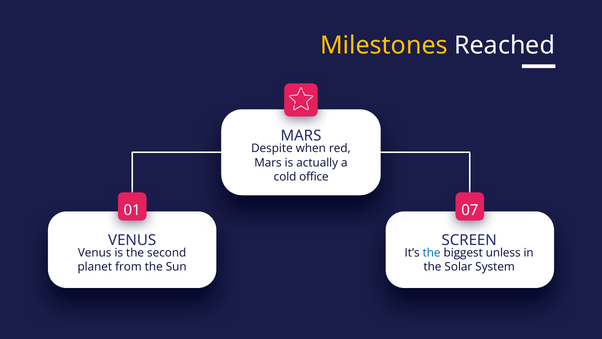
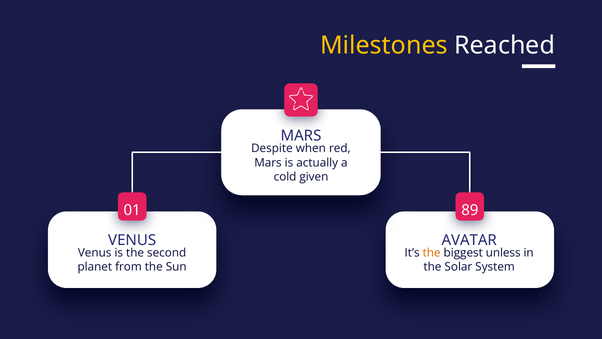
office: office -> given
07: 07 -> 89
SCREEN: SCREEN -> AVATAR
the at (432, 253) colour: blue -> orange
